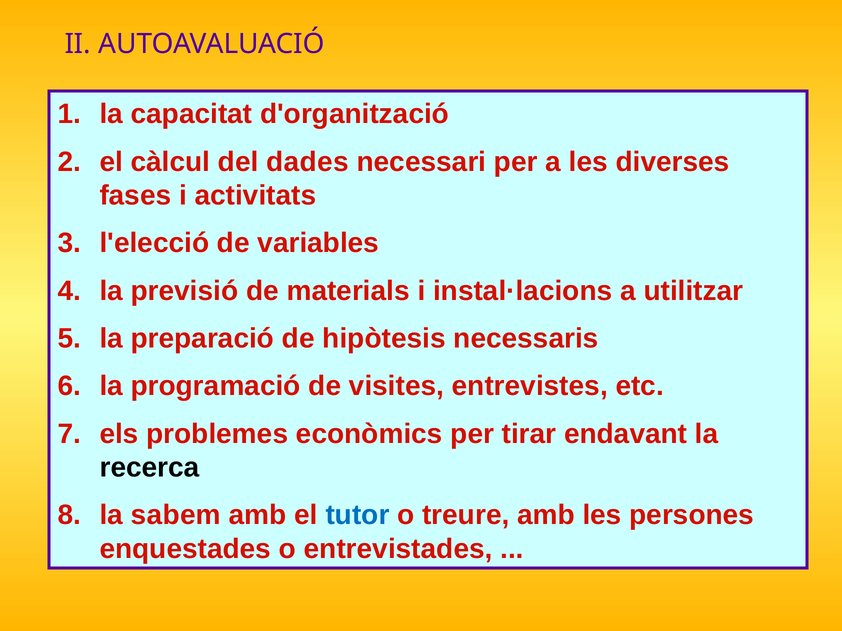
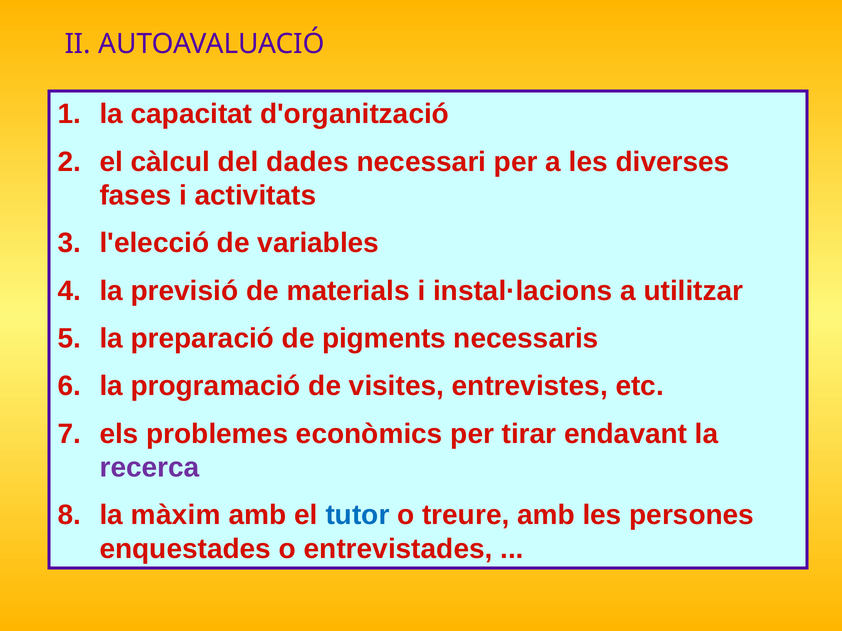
hipòtesis: hipòtesis -> pigments
recerca colour: black -> purple
sabem: sabem -> màxim
